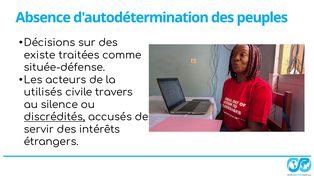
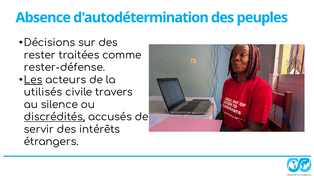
existe: existe -> rester
située-défense: située-défense -> rester-défense
Les underline: none -> present
